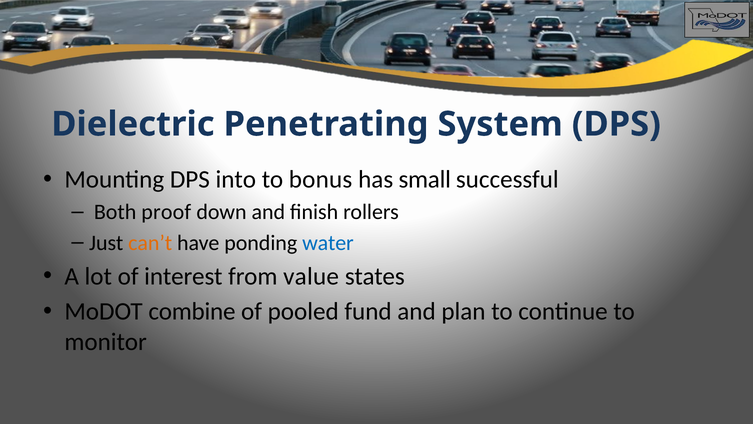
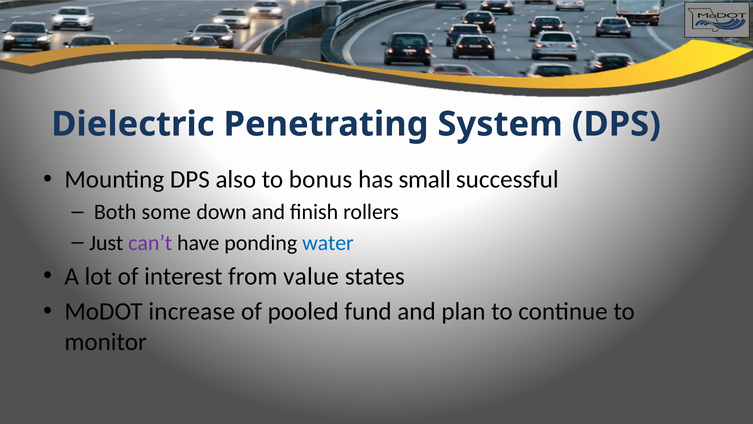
into: into -> also
proof: proof -> some
can’t colour: orange -> purple
combine: combine -> increase
